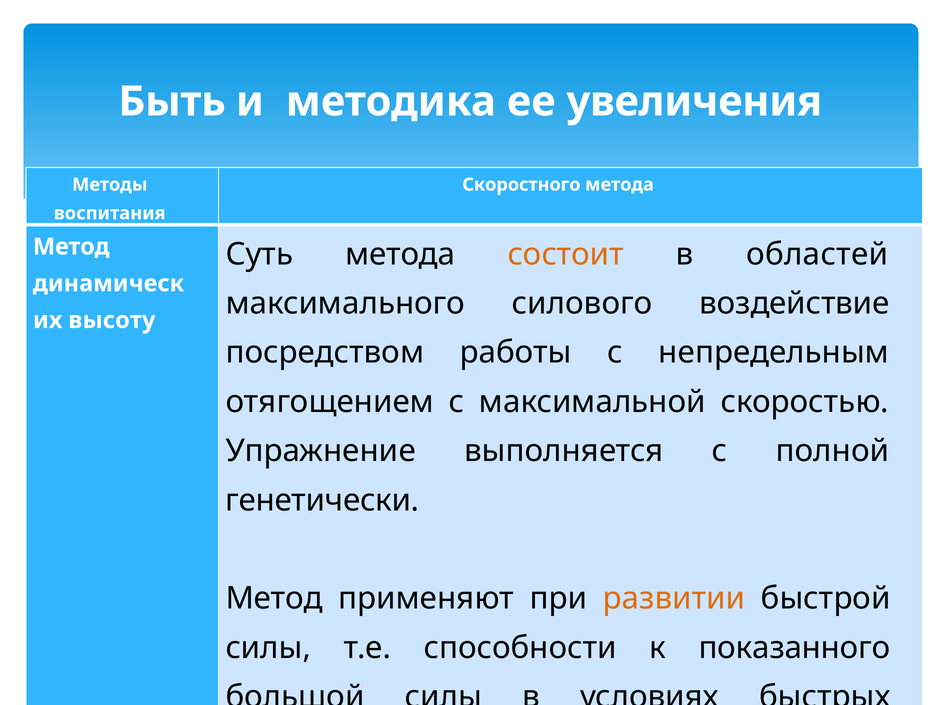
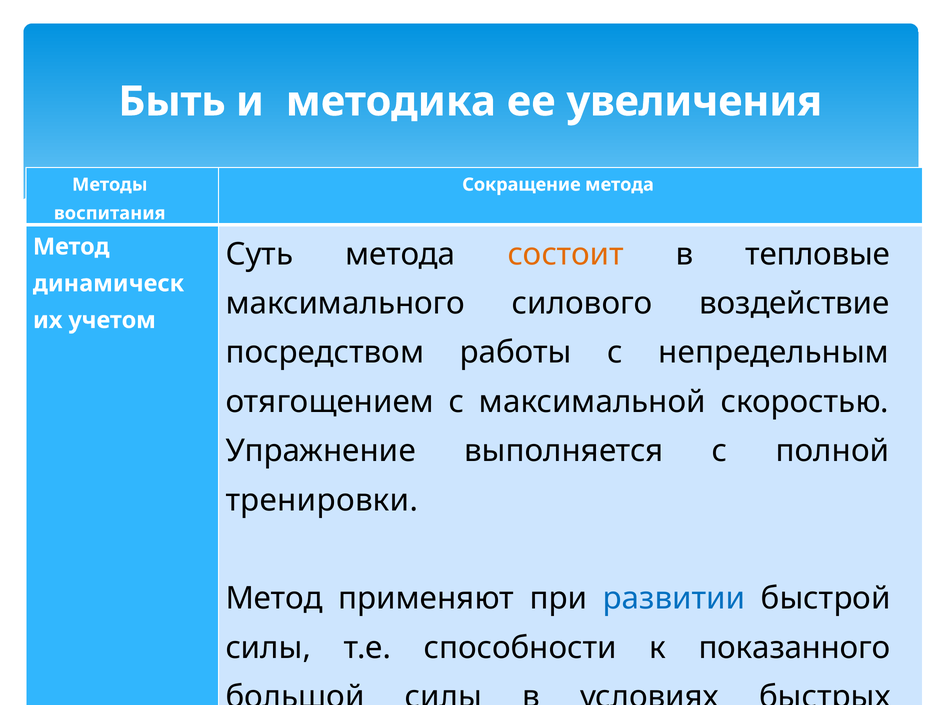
Скоростного: Скоростного -> Сокращение
областей: областей -> тепловые
высоту: высоту -> учетом
генетически: генетически -> тренировки
развитии colour: orange -> blue
